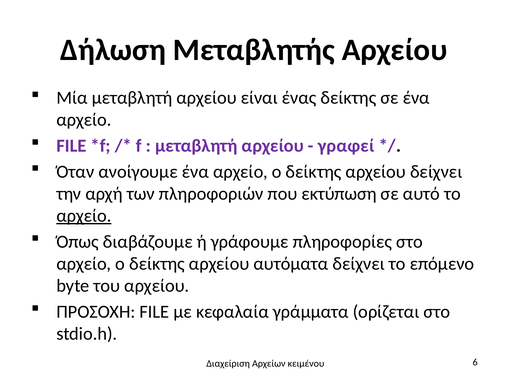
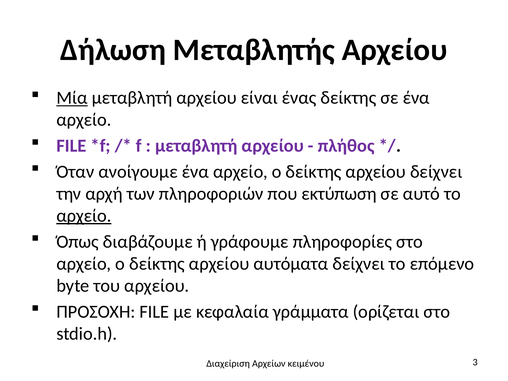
Μία underline: none -> present
γραφεί: γραφεί -> πλήθος
6: 6 -> 3
